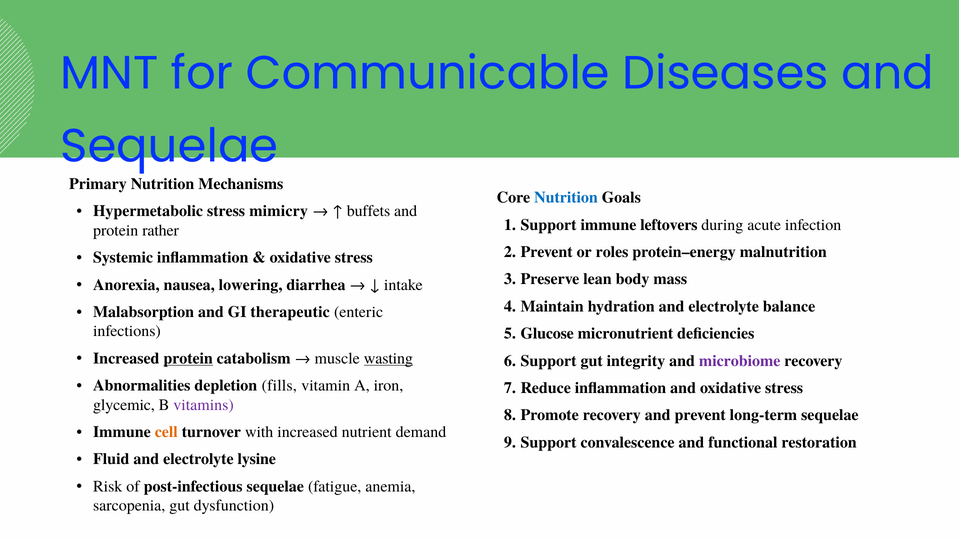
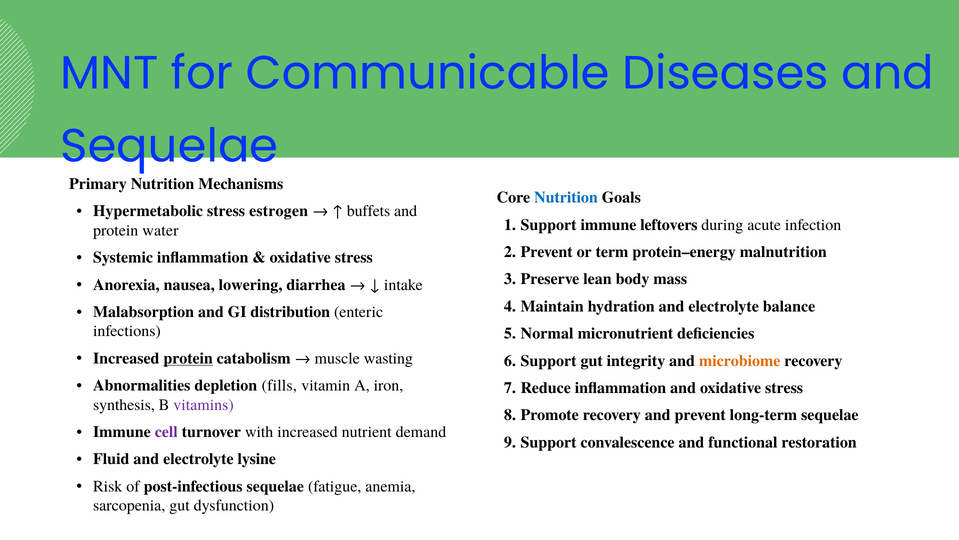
mimicry: mimicry -> estrogen
rather: rather -> water
roles: roles -> term
therapeutic: therapeutic -> distribution
Glucose: Glucose -> Normal
wasting underline: present -> none
microbiome colour: purple -> orange
glycemic: glycemic -> synthesis
cell colour: orange -> purple
